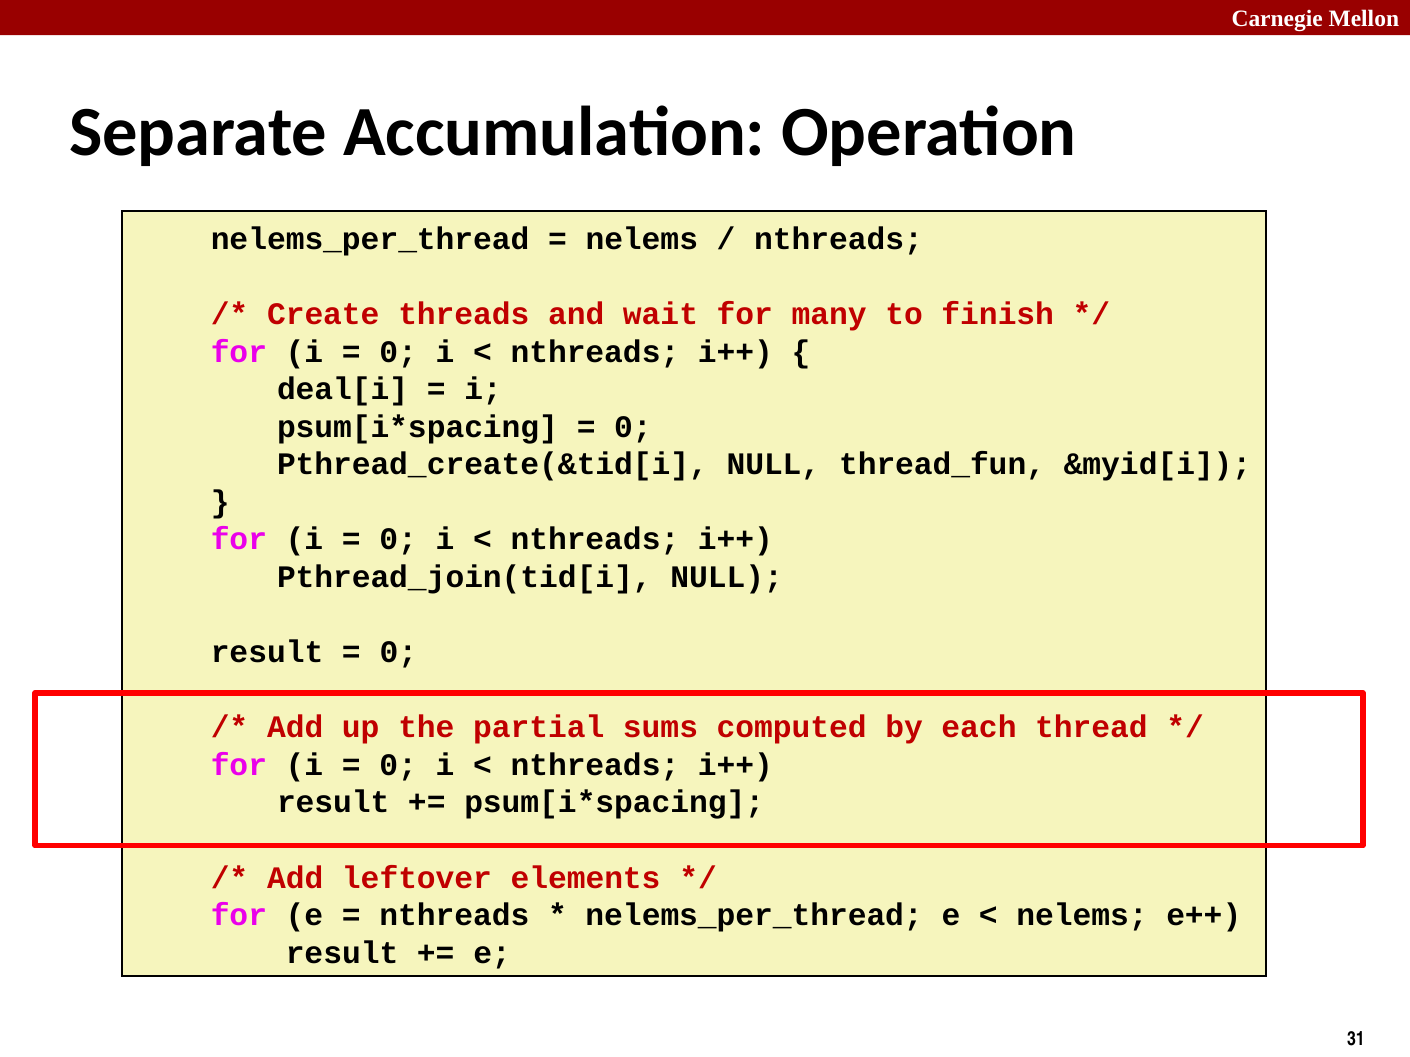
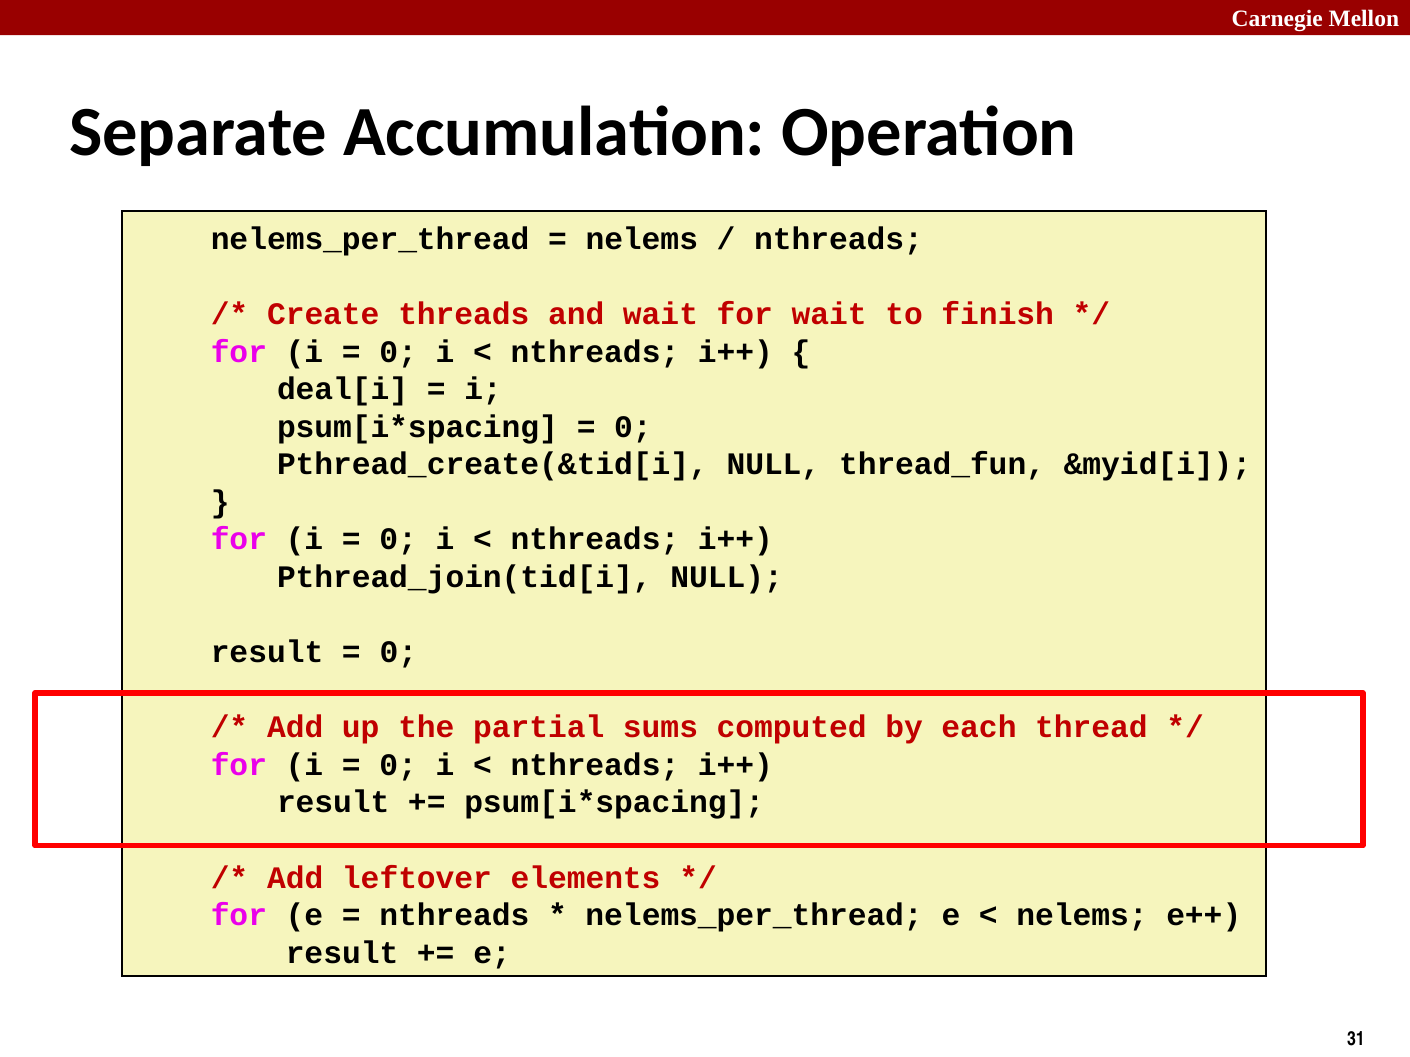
for many: many -> wait
